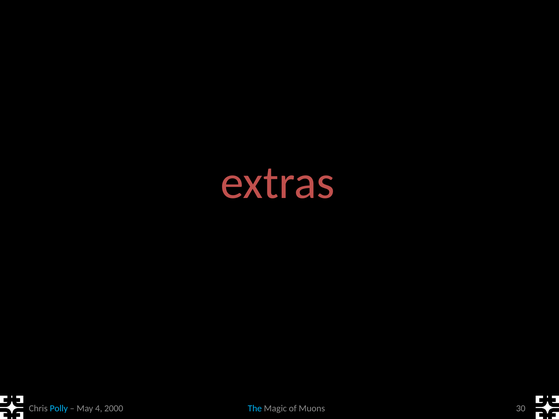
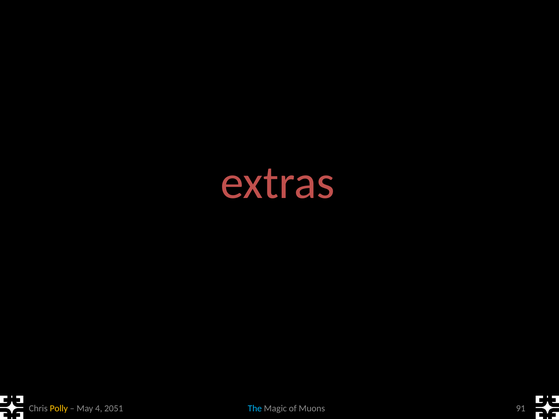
30: 30 -> 91
Polly colour: light blue -> yellow
2000: 2000 -> 2051
